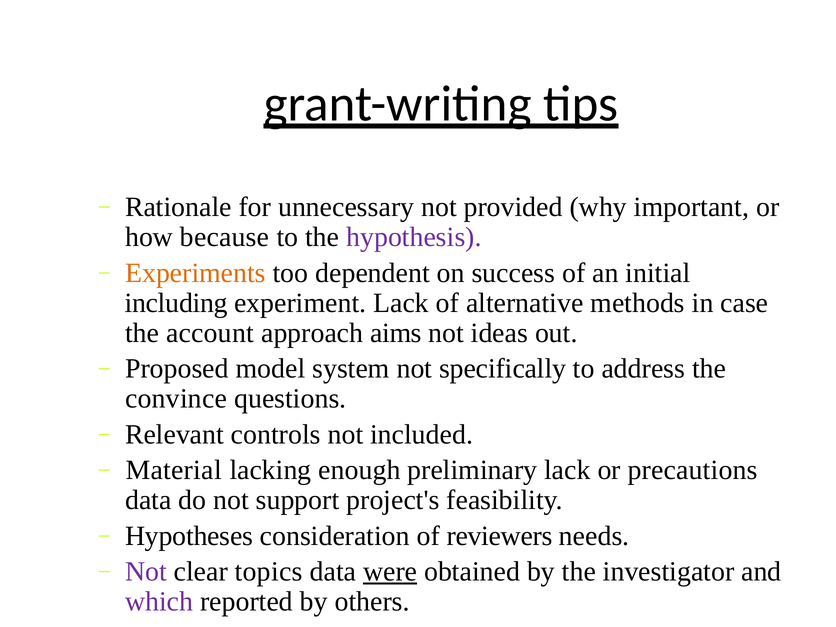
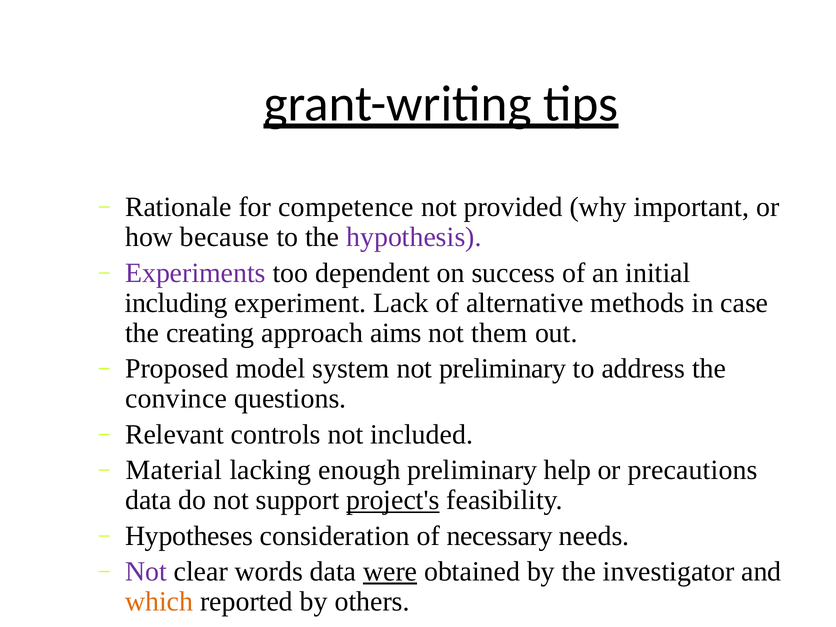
unnecessary: unnecessary -> competence
Experiments colour: orange -> purple
account: account -> creating
ideas: ideas -> them
not specifically: specifically -> preliminary
preliminary lack: lack -> help
project's underline: none -> present
reviewers: reviewers -> necessary
topics: topics -> words
which colour: purple -> orange
